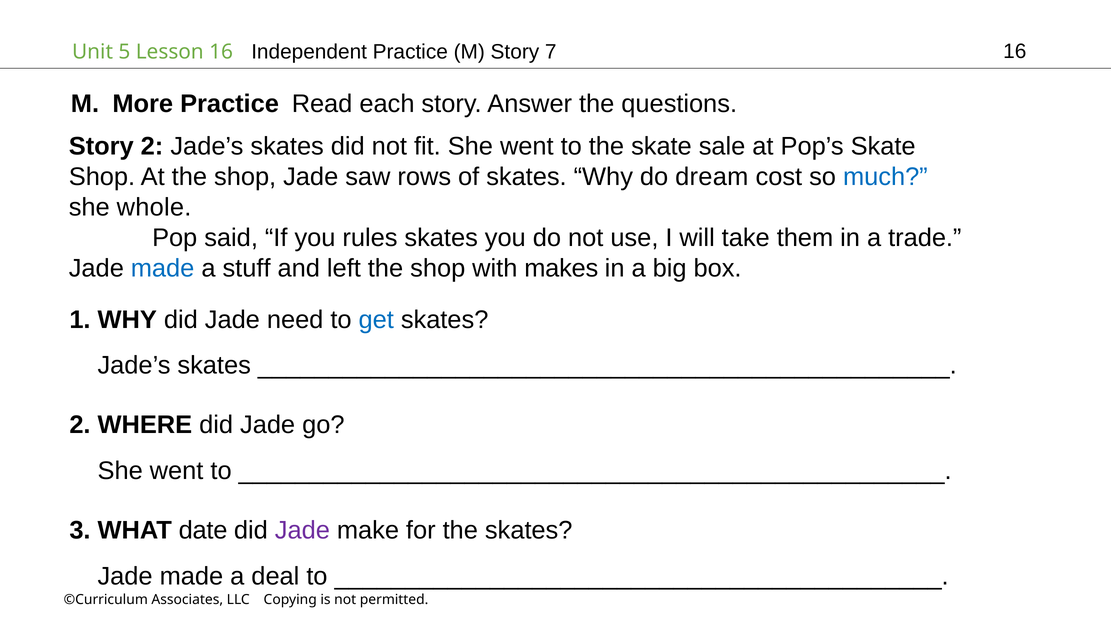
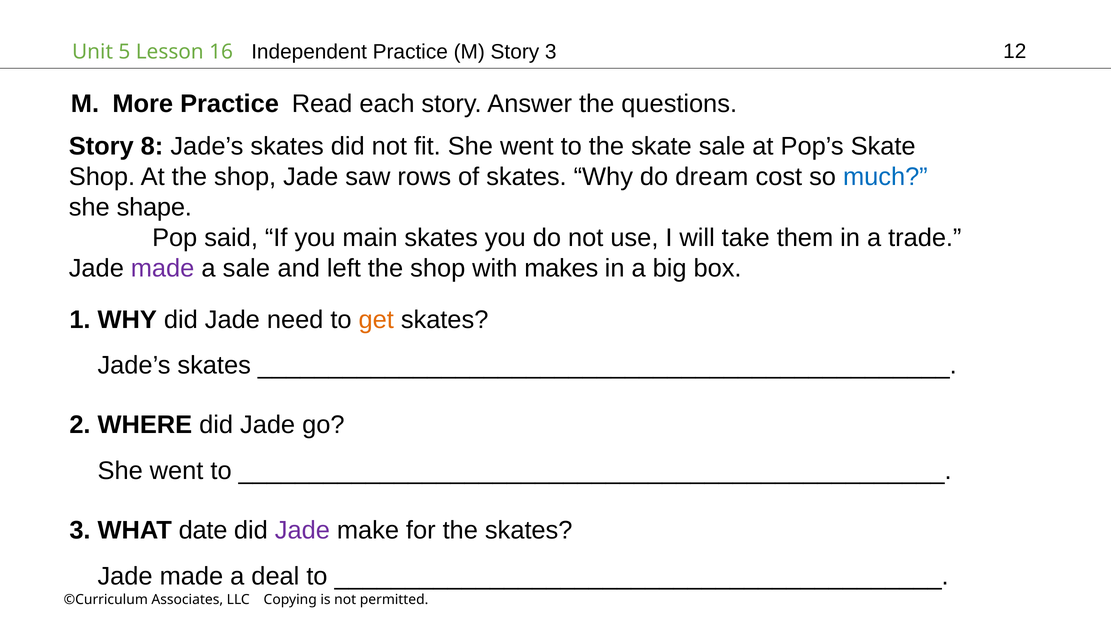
Story 7: 7 -> 3
16 at (1015, 51): 16 -> 12
Story 2: 2 -> 8
whole: whole -> shape
rules: rules -> main
made at (163, 268) colour: blue -> purple
a stuff: stuff -> sale
get colour: blue -> orange
